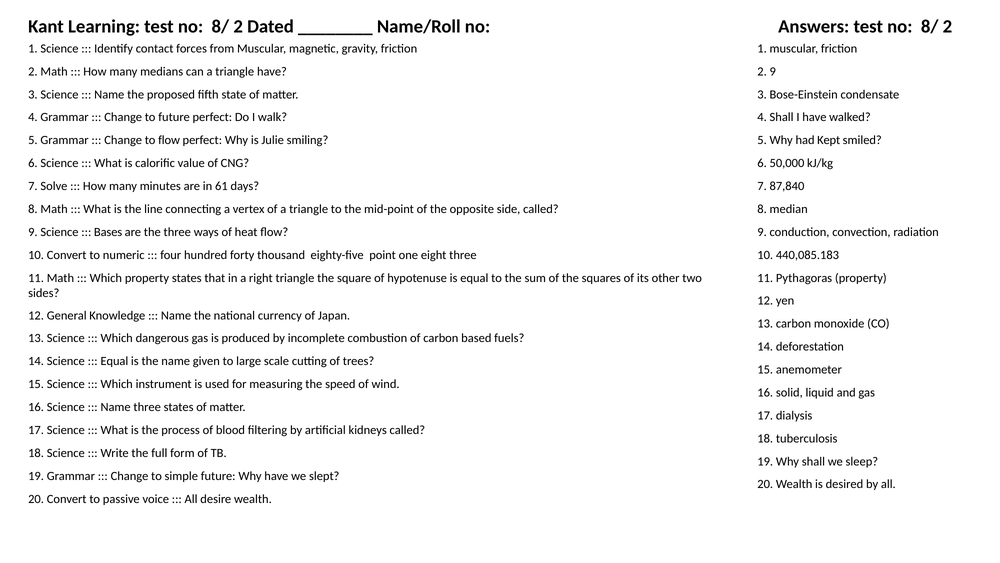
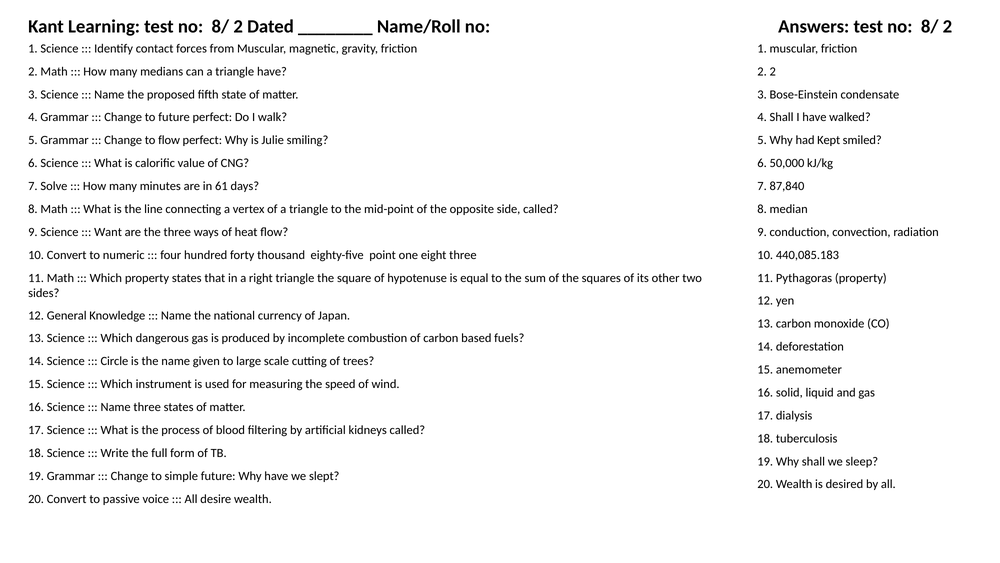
2 9: 9 -> 2
Bases: Bases -> Want
Equal at (114, 361): Equal -> Circle
